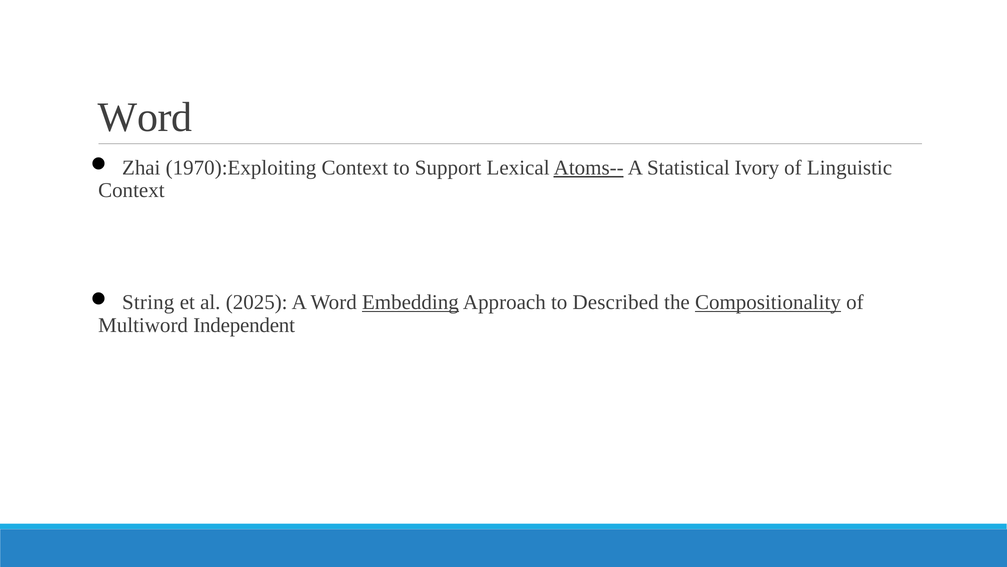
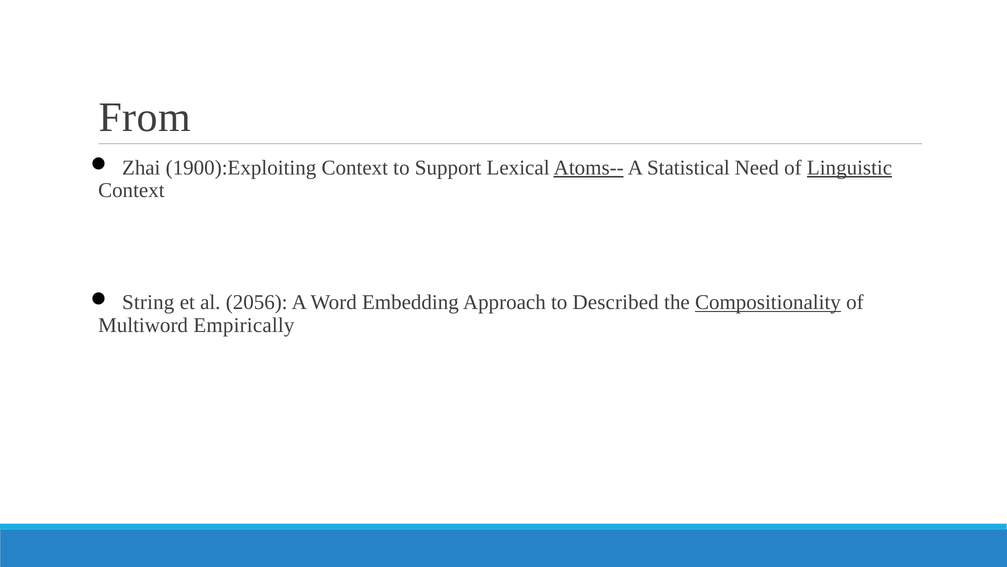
Word at (145, 117): Word -> From
1970):Exploiting: 1970):Exploiting -> 1900):Exploiting
Ivory: Ivory -> Need
Linguistic underline: none -> present
2025: 2025 -> 2056
Embedding underline: present -> none
Independent: Independent -> Empirically
